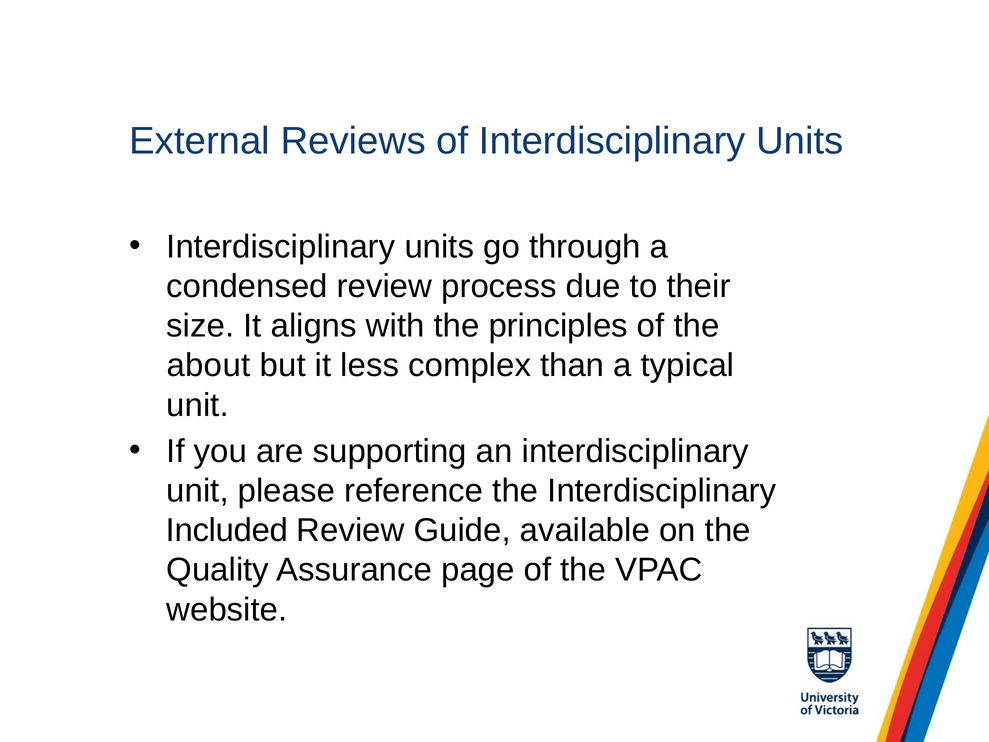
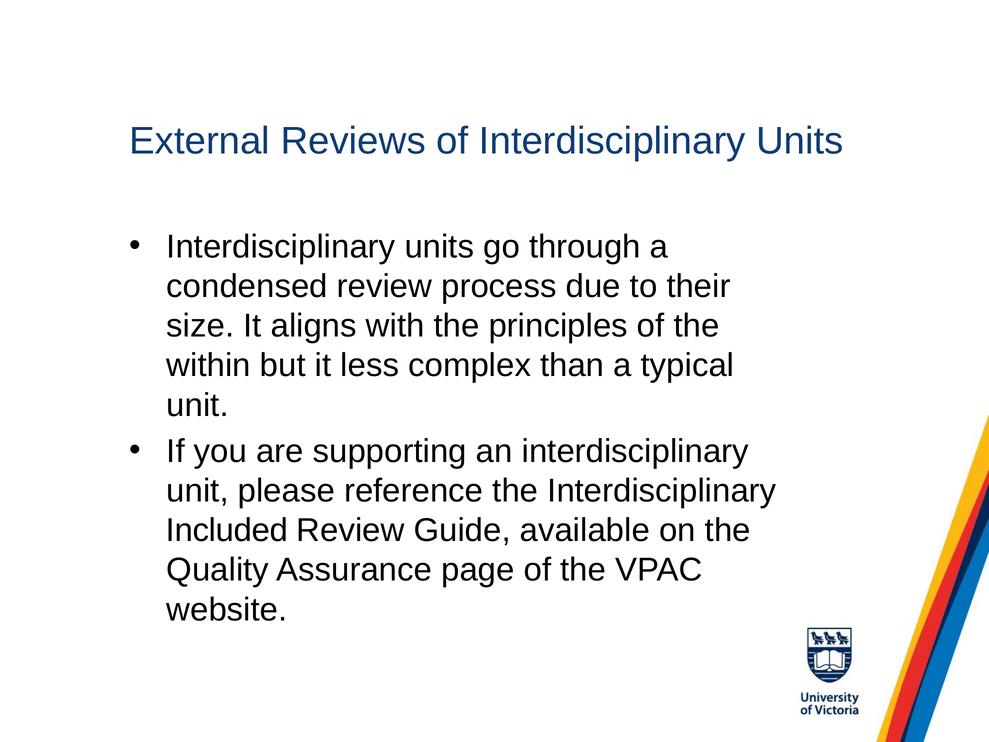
about: about -> within
